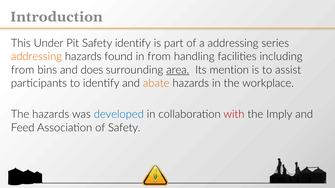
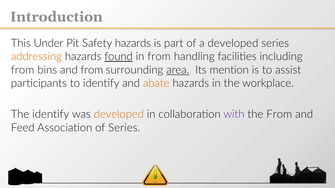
Safety identify: identify -> hazards
a addressing: addressing -> developed
found underline: none -> present
and does: does -> from
The hazards: hazards -> identify
developed at (119, 114) colour: blue -> orange
with colour: red -> purple
the Imply: Imply -> From
of Safety: Safety -> Series
